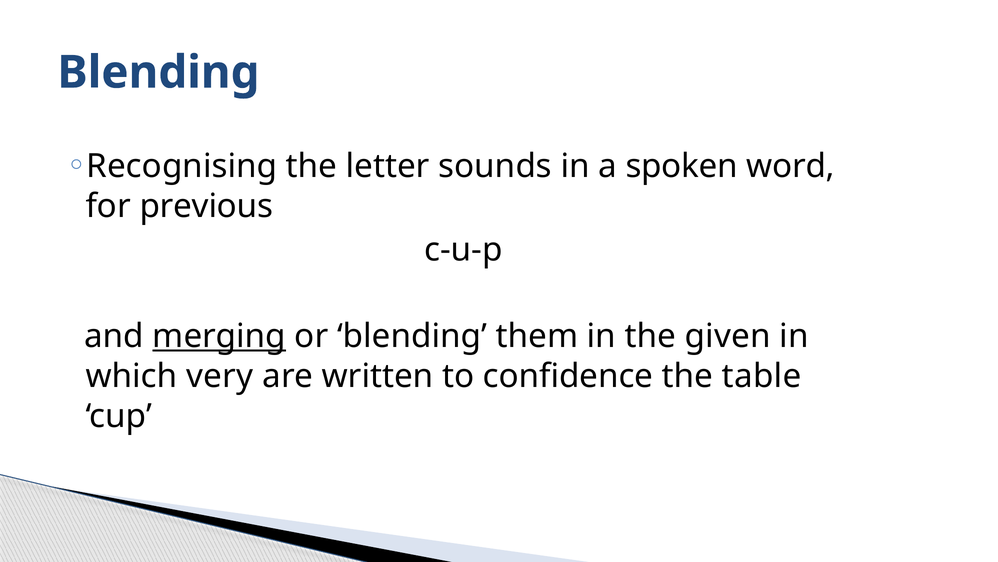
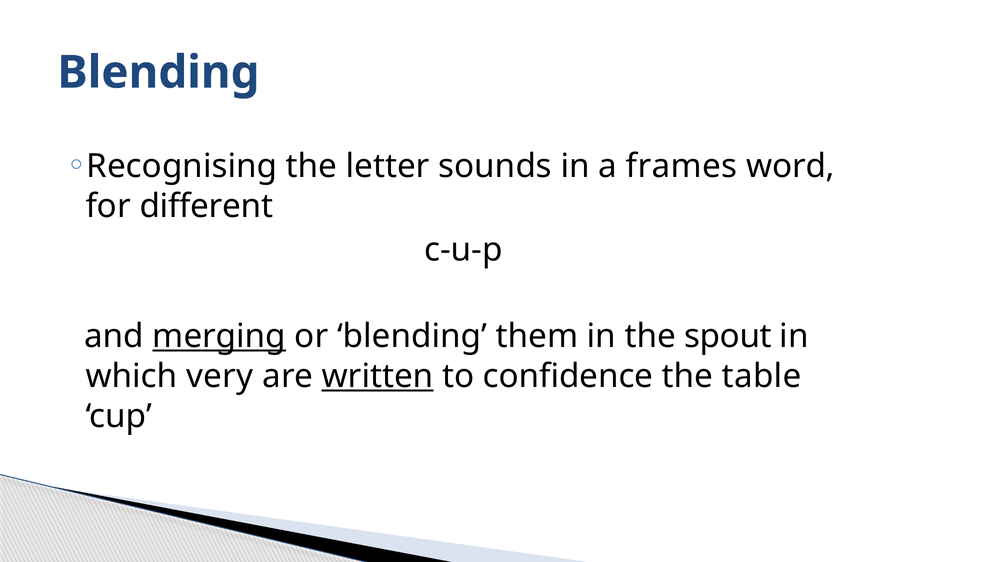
spoken: spoken -> frames
previous: previous -> different
given: given -> spout
written underline: none -> present
